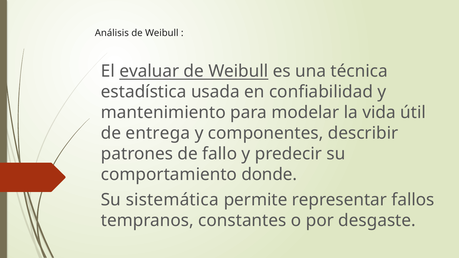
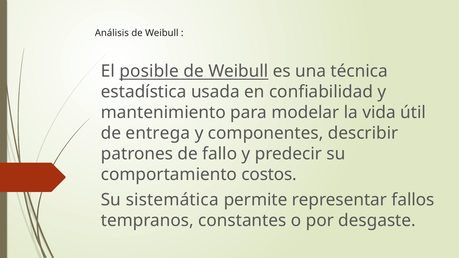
evaluar: evaluar -> posible
donde: donde -> costos
